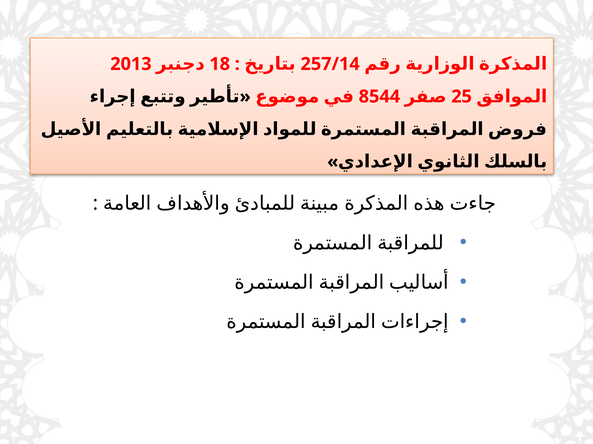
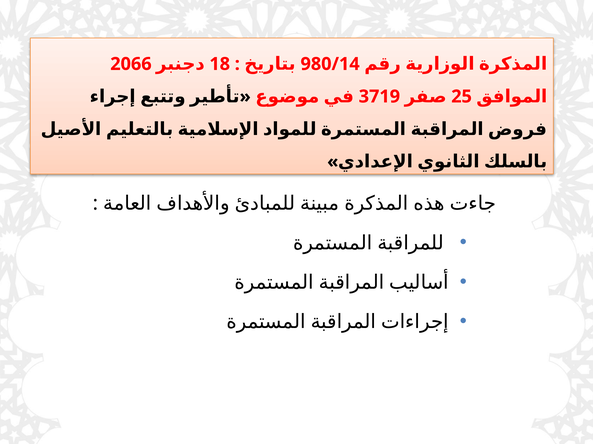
2013: 2013 -> 2066
257/14: 257/14 -> 980/14
8544: 8544 -> 3719
